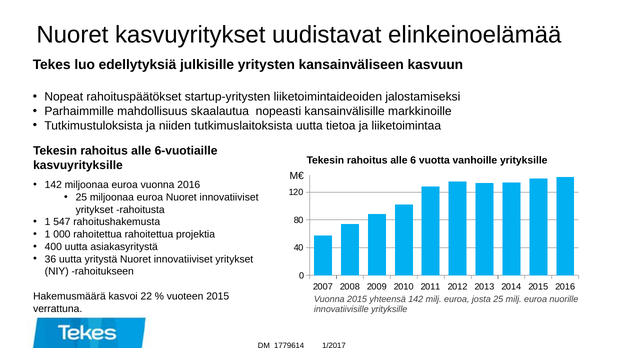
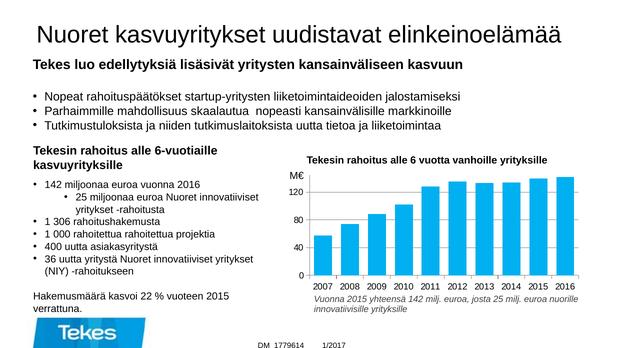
julkisille: julkisille -> lisäsivät
547: 547 -> 306
